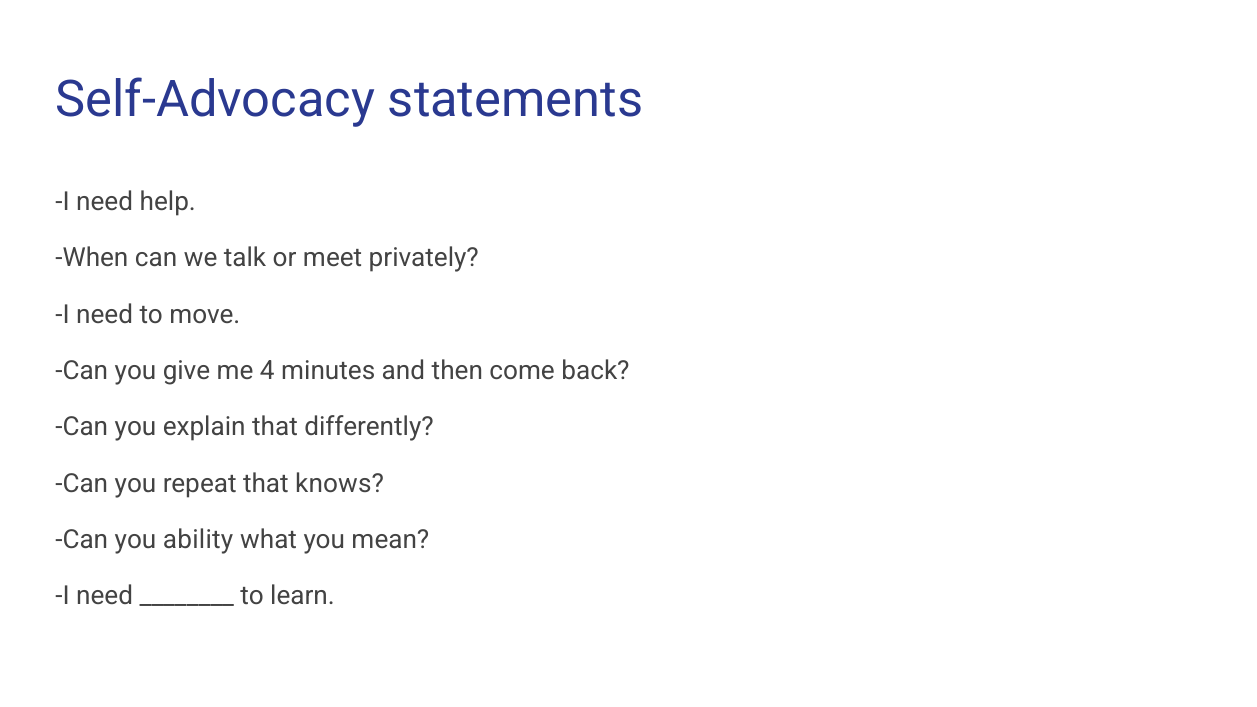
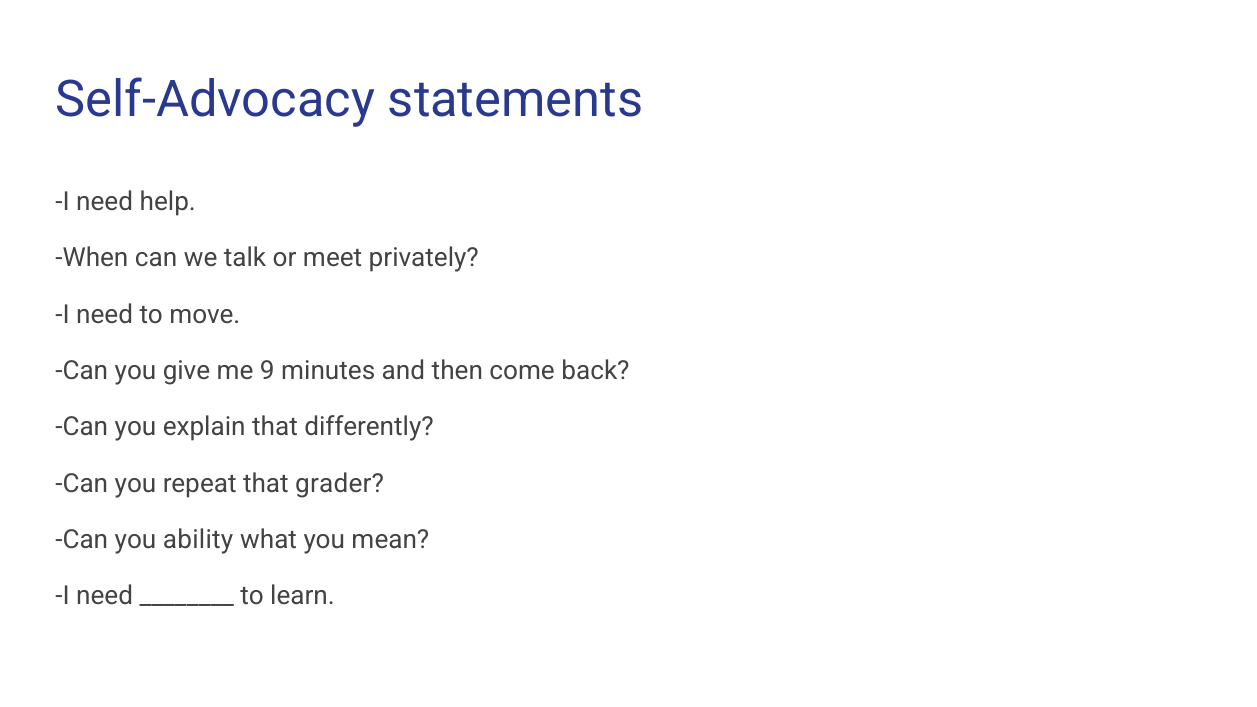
4: 4 -> 9
knows: knows -> grader
